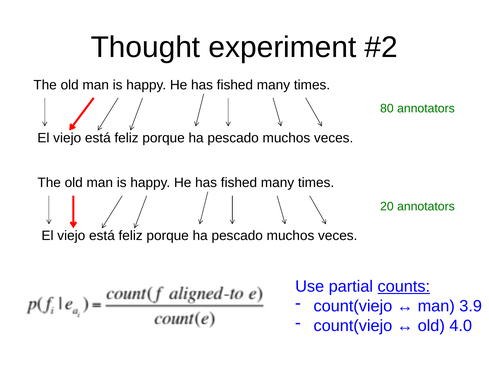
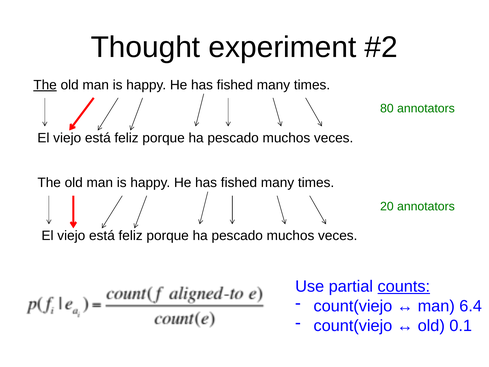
The at (45, 85) underline: none -> present
3.9: 3.9 -> 6.4
4.0: 4.0 -> 0.1
